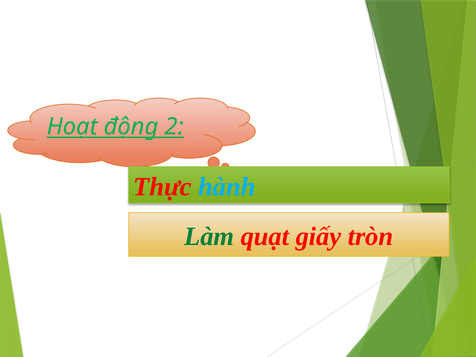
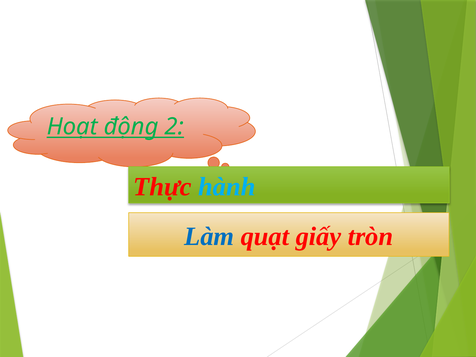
Làm colour: green -> blue
